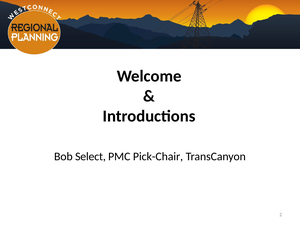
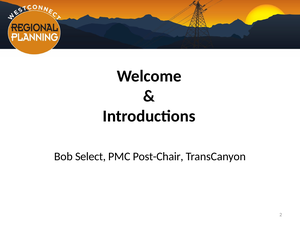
Pick-Chair: Pick-Chair -> Post-Chair
